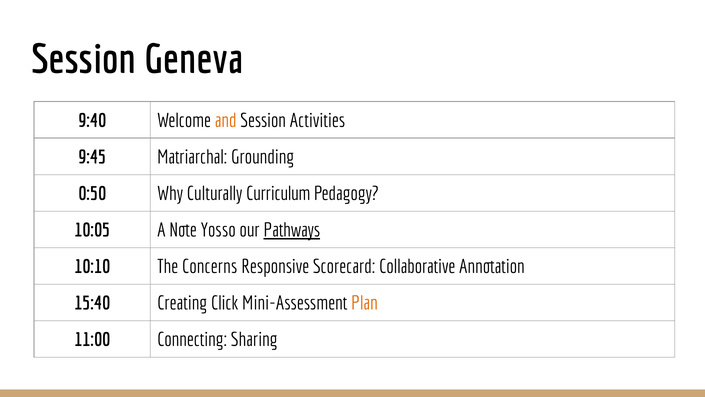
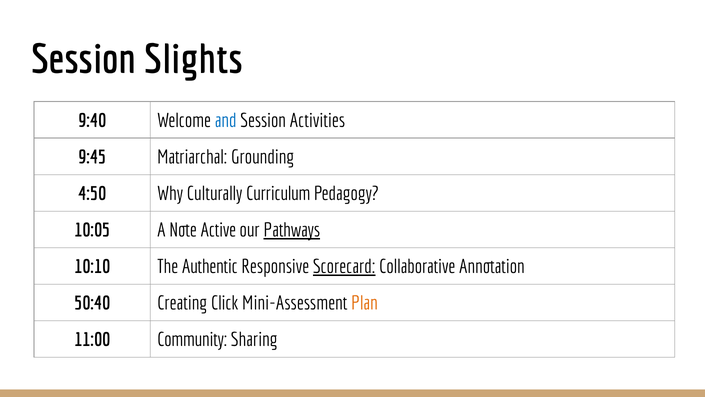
Geneva: Geneva -> Slights
and colour: orange -> blue
0:50: 0:50 -> 4:50
Yosso: Yosso -> Active
Concerns: Concerns -> Authentic
Scorecard underline: none -> present
15:40: 15:40 -> 50:40
Connecting: Connecting -> Community
